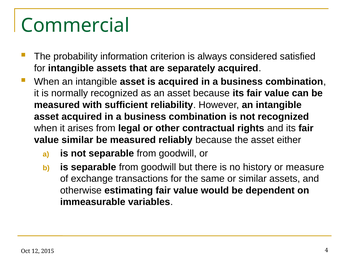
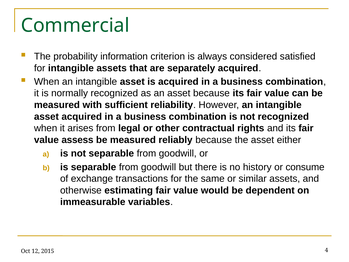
value similar: similar -> assess
measure: measure -> consume
